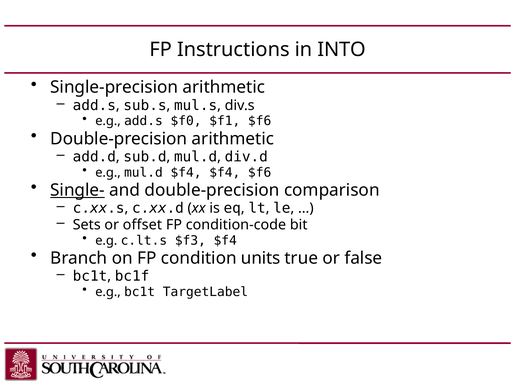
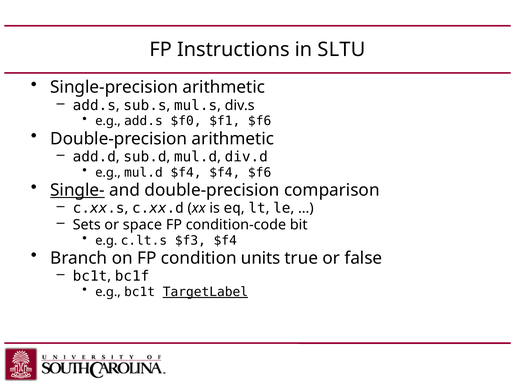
INTO: INTO -> SLTU
offset: offset -> space
TargetLabel underline: none -> present
